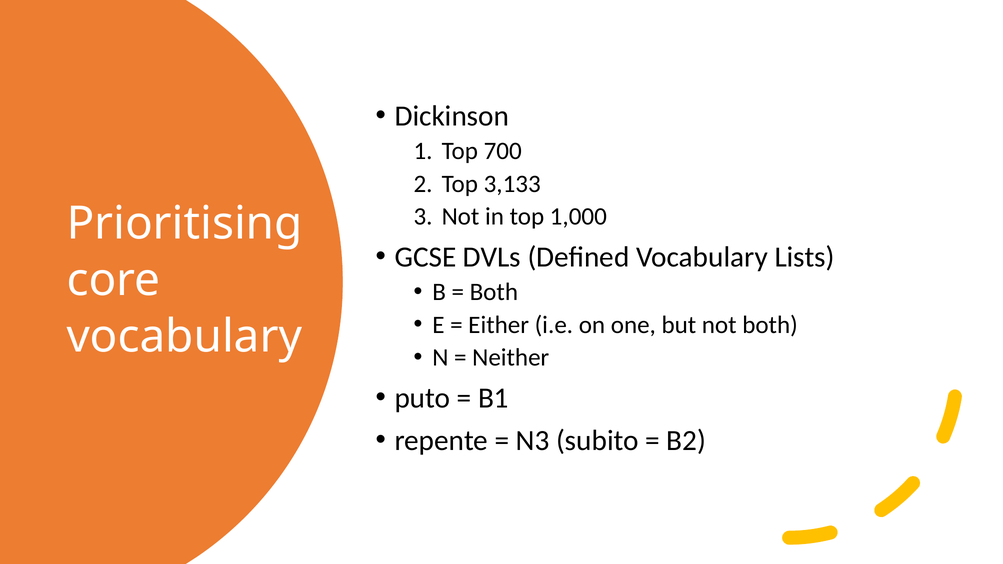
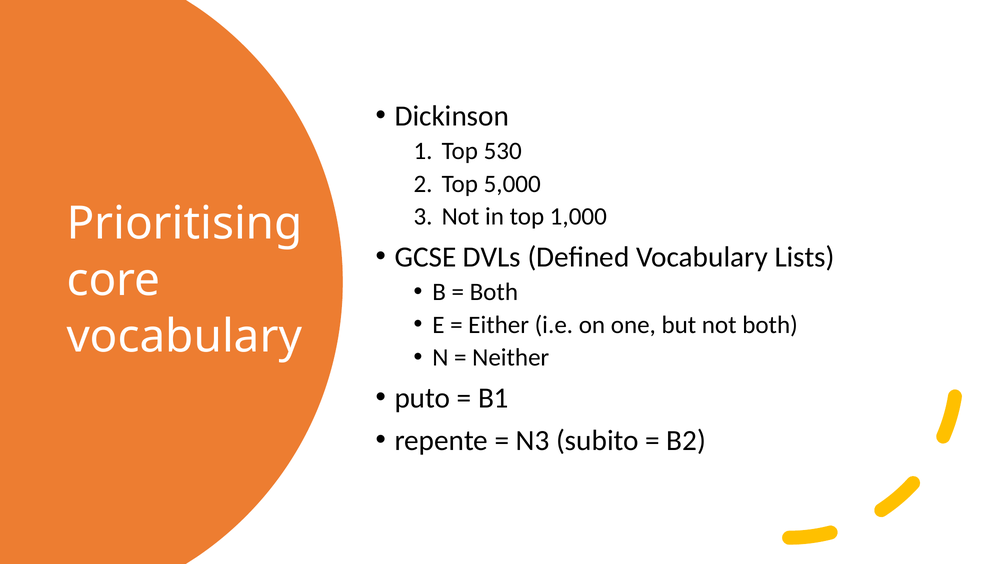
700: 700 -> 530
3,133: 3,133 -> 5,000
